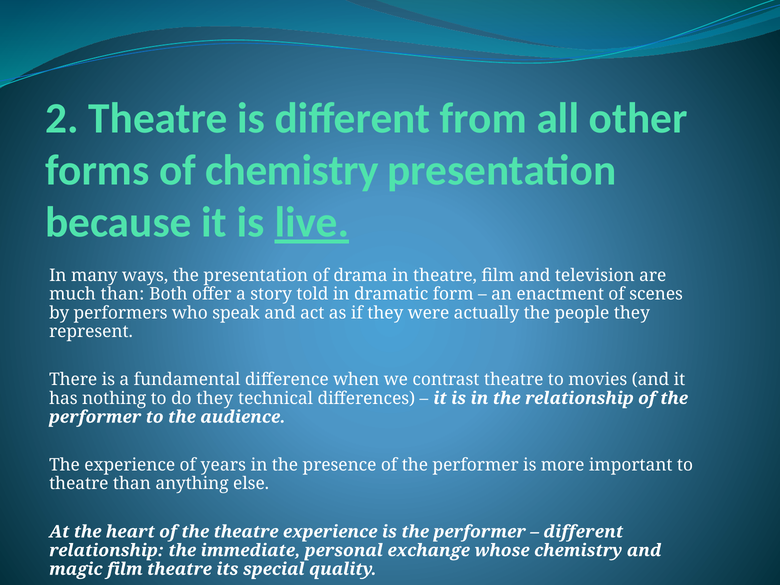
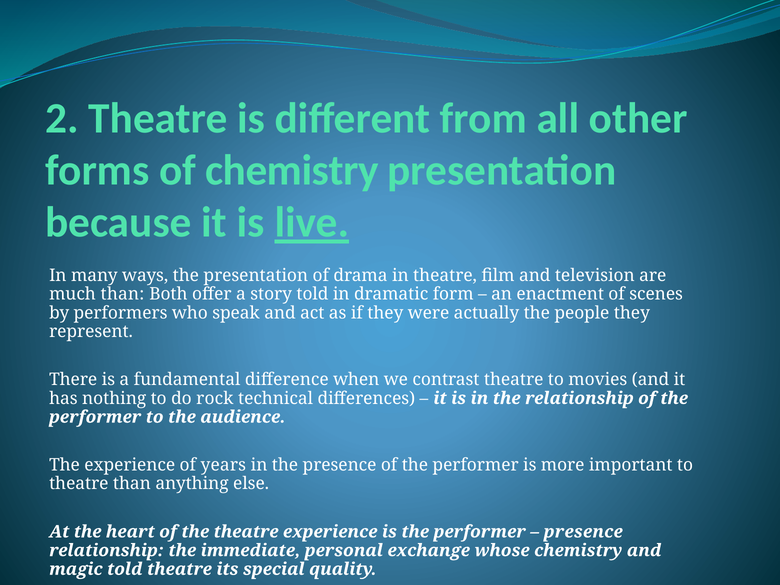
do they: they -> rock
different at (583, 532): different -> presence
magic film: film -> told
